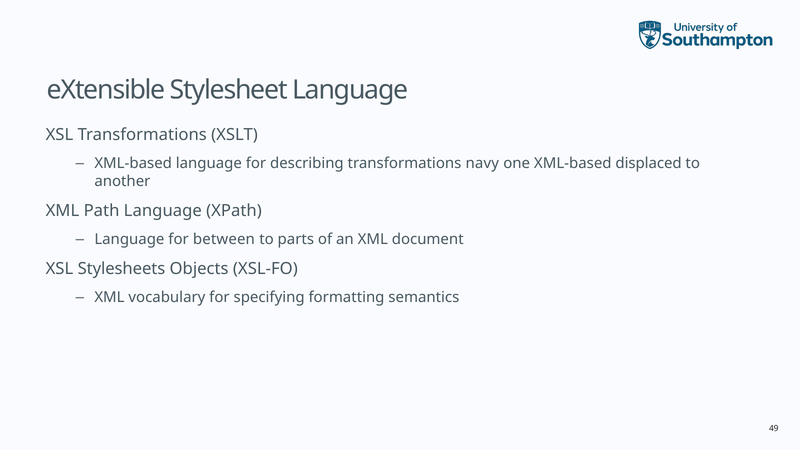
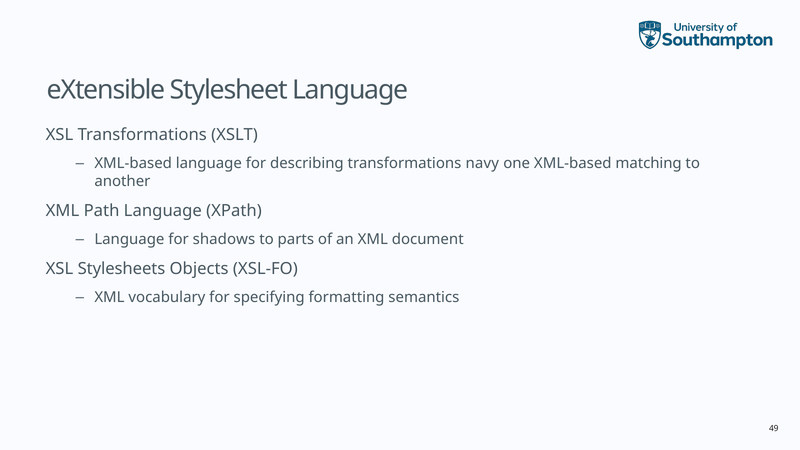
displaced: displaced -> matching
between: between -> shadows
